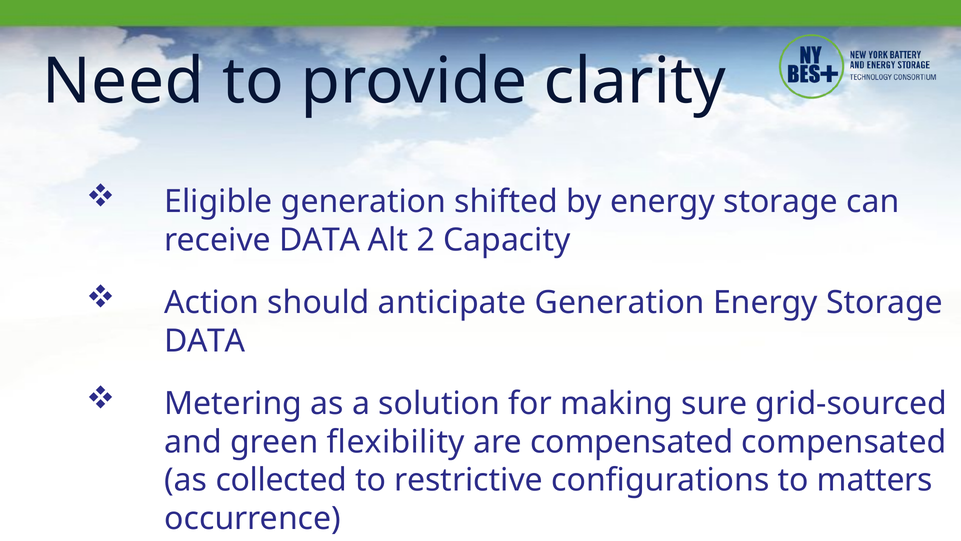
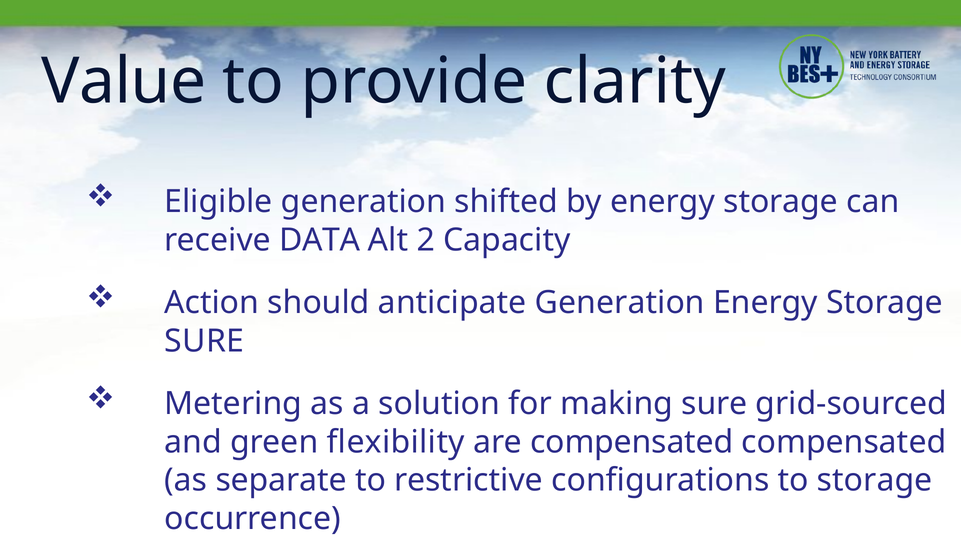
Need: Need -> Value
DATA at (205, 341): DATA -> SURE
collected: collected -> separate
to matters: matters -> storage
